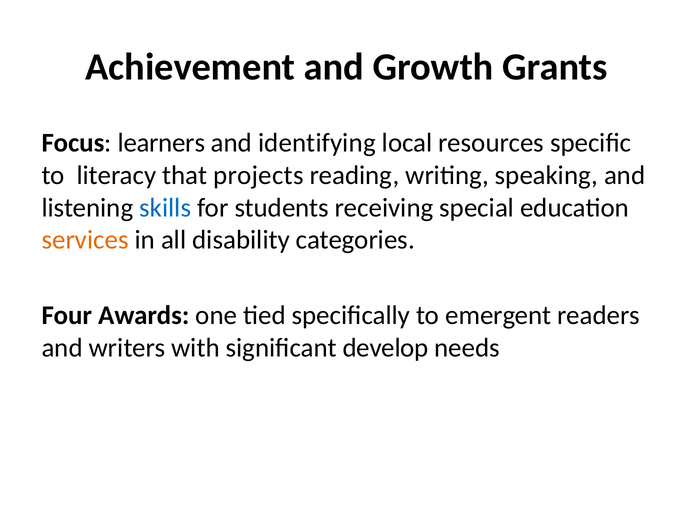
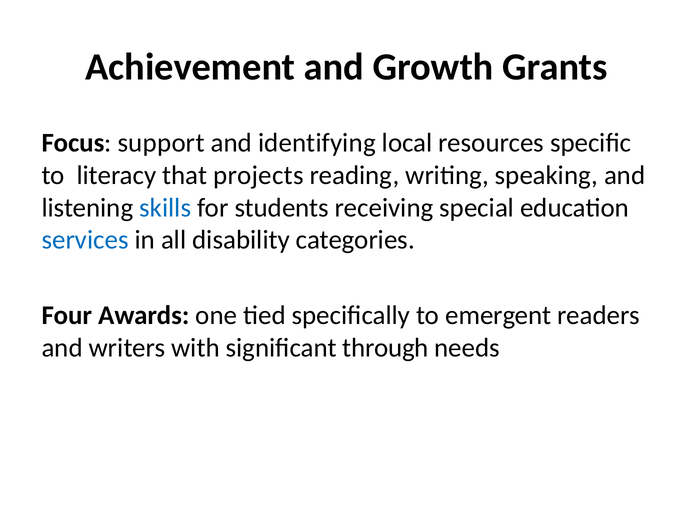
learners: learners -> support
services colour: orange -> blue
develop: develop -> through
